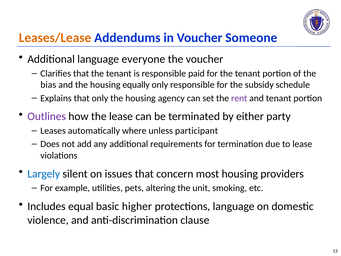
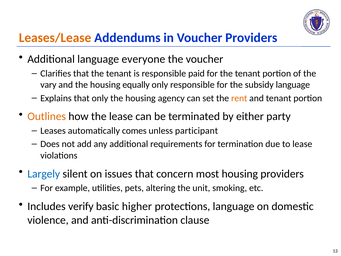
Voucher Someone: Someone -> Providers
bias: bias -> vary
subsidy schedule: schedule -> language
rent colour: purple -> orange
Outlines colour: purple -> orange
where: where -> comes
equal: equal -> verify
